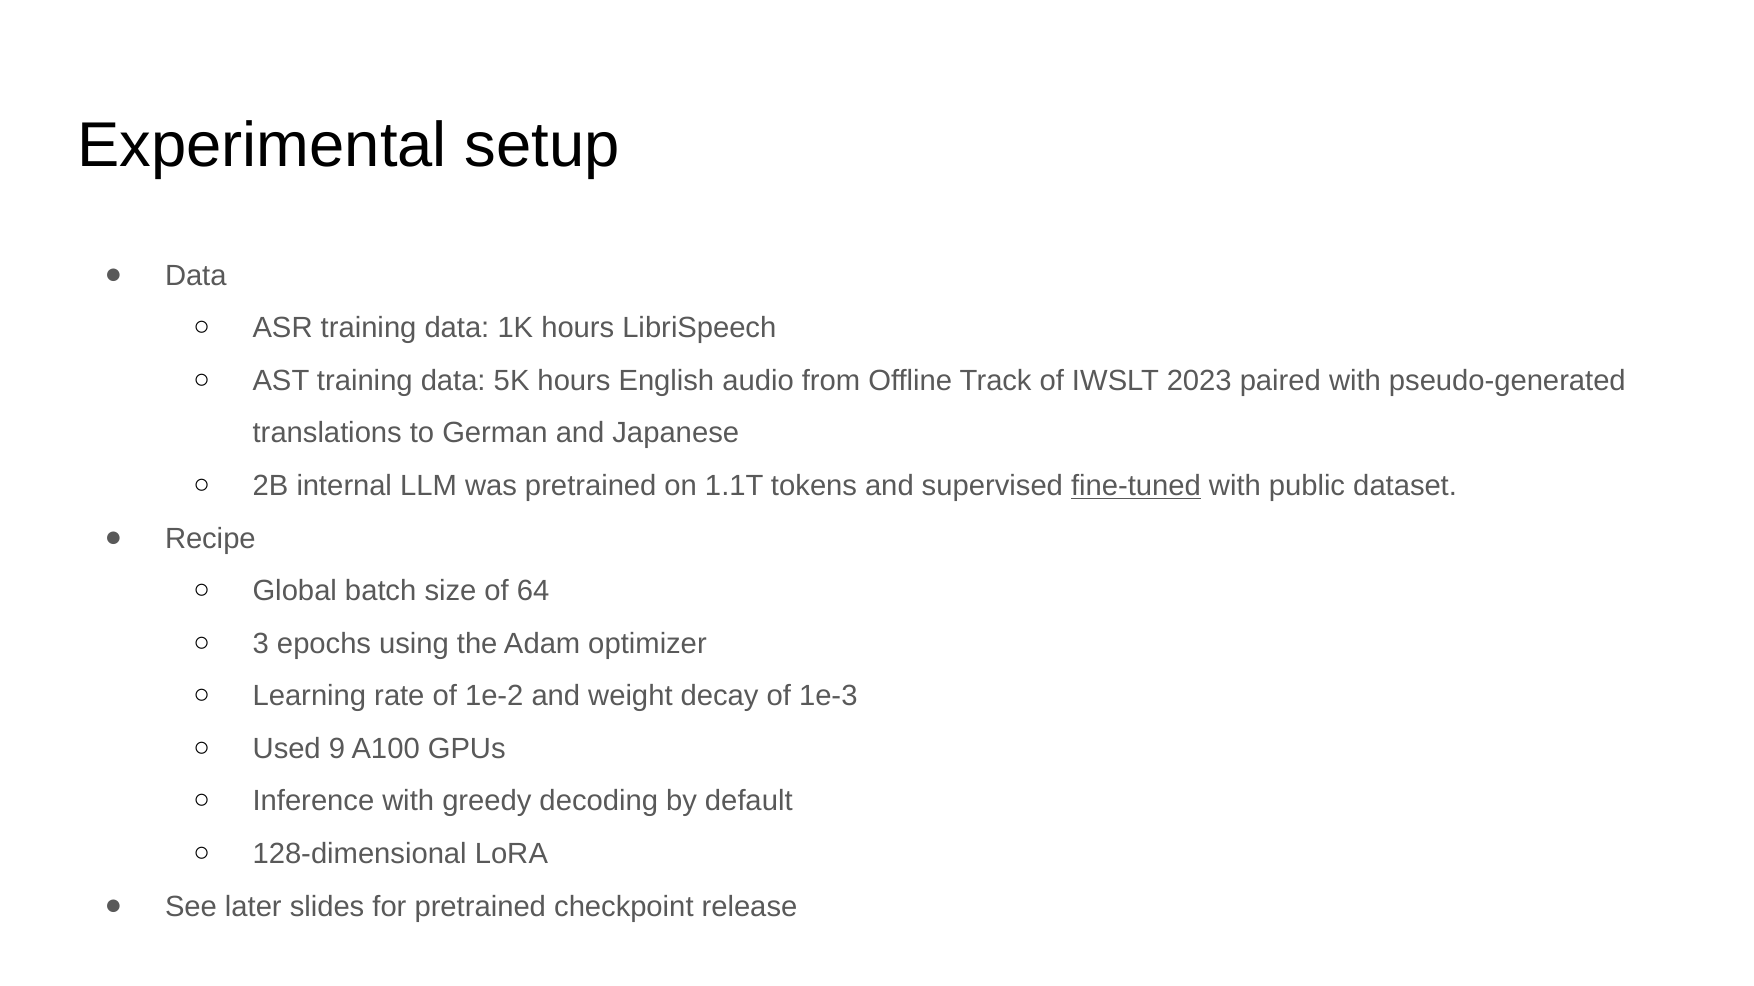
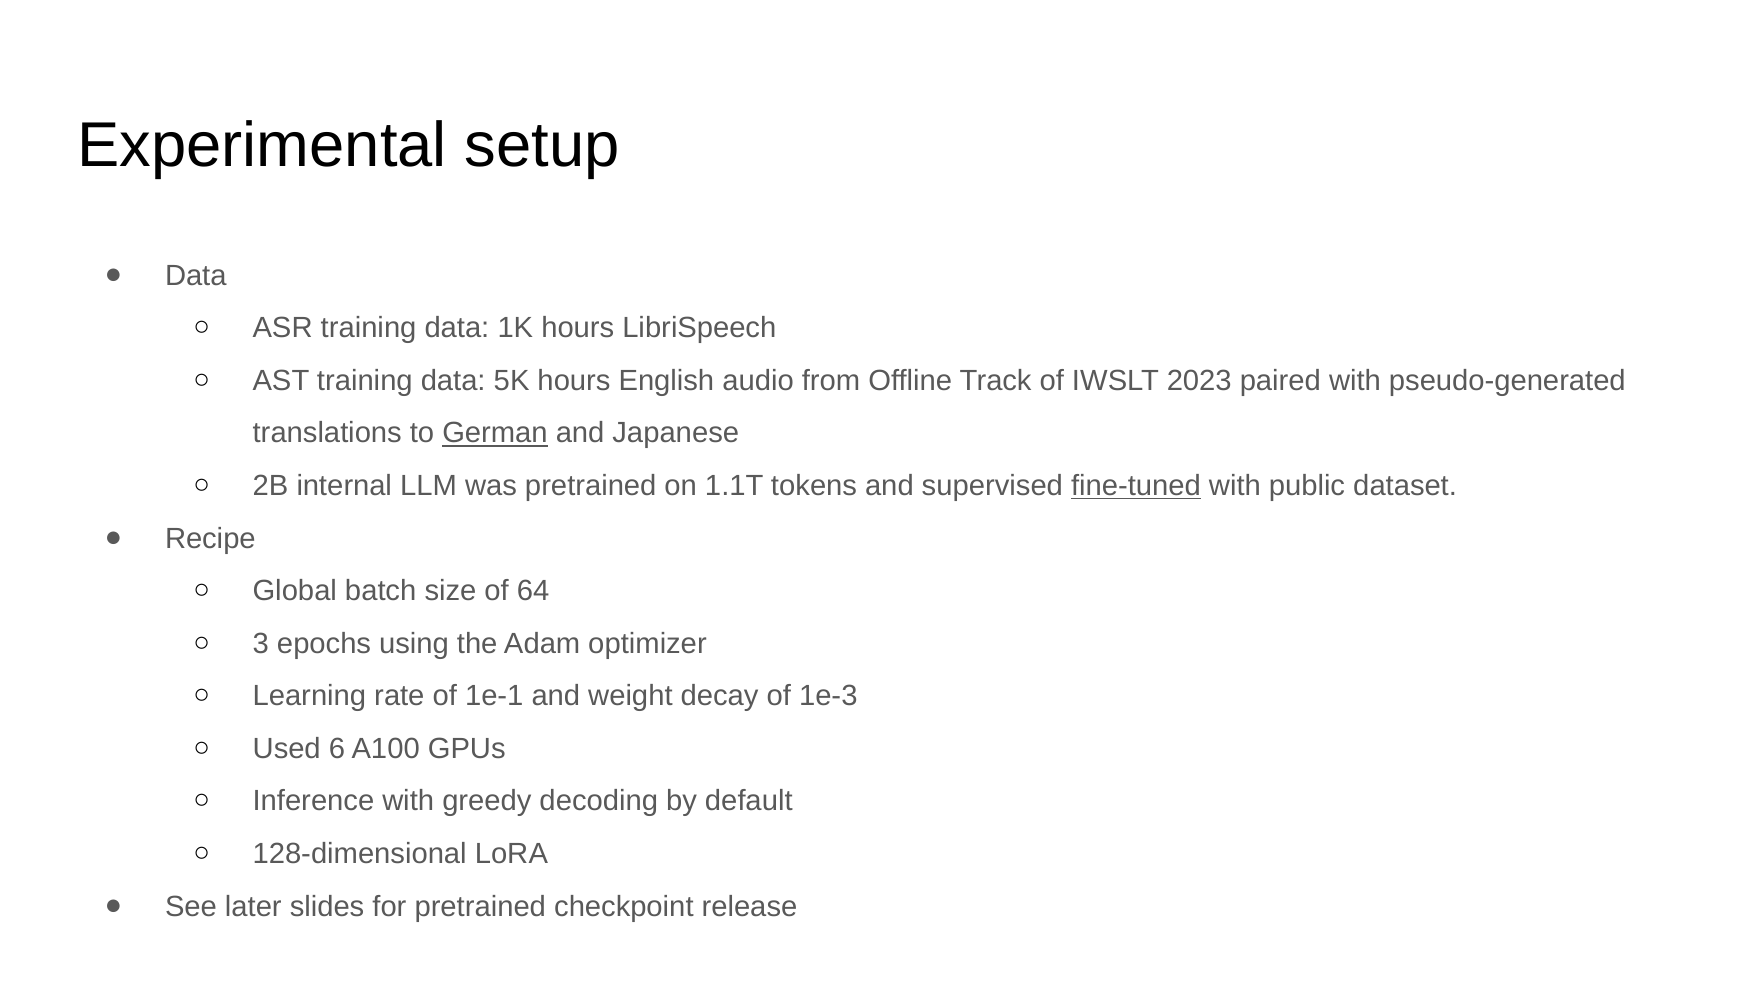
German underline: none -> present
1e-2: 1e-2 -> 1e-1
9: 9 -> 6
